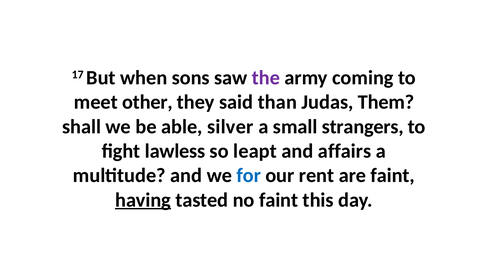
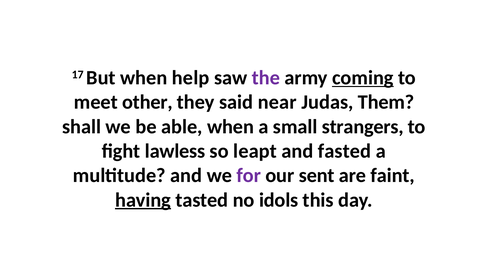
sons: sons -> help
coming underline: none -> present
than: than -> near
able silver: silver -> when
affairs: affairs -> fasted
for colour: blue -> purple
rent: rent -> sent
no faint: faint -> idols
